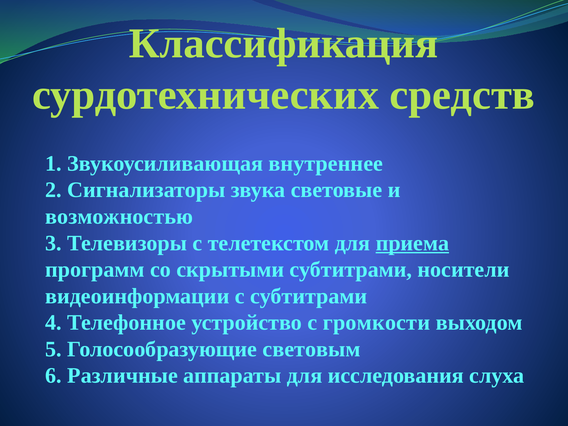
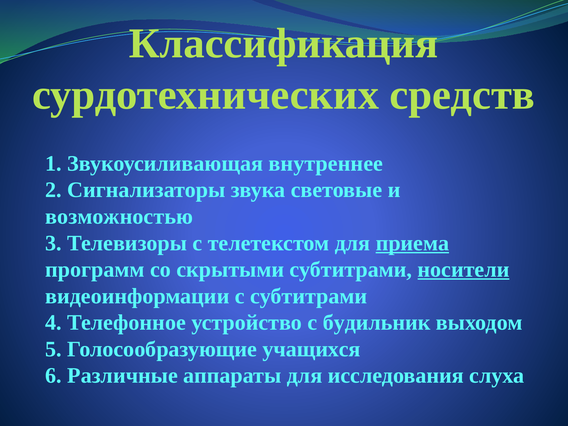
носители underline: none -> present
громкости: громкости -> будильник
световым: световым -> учащихся
